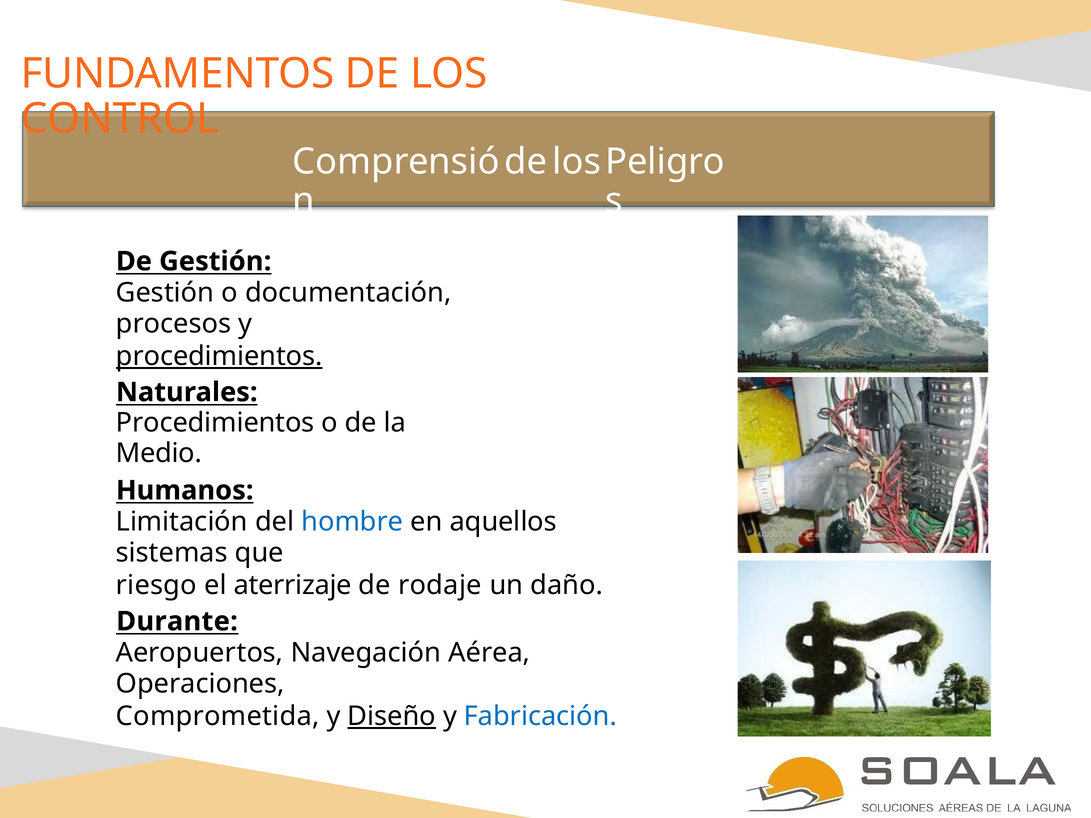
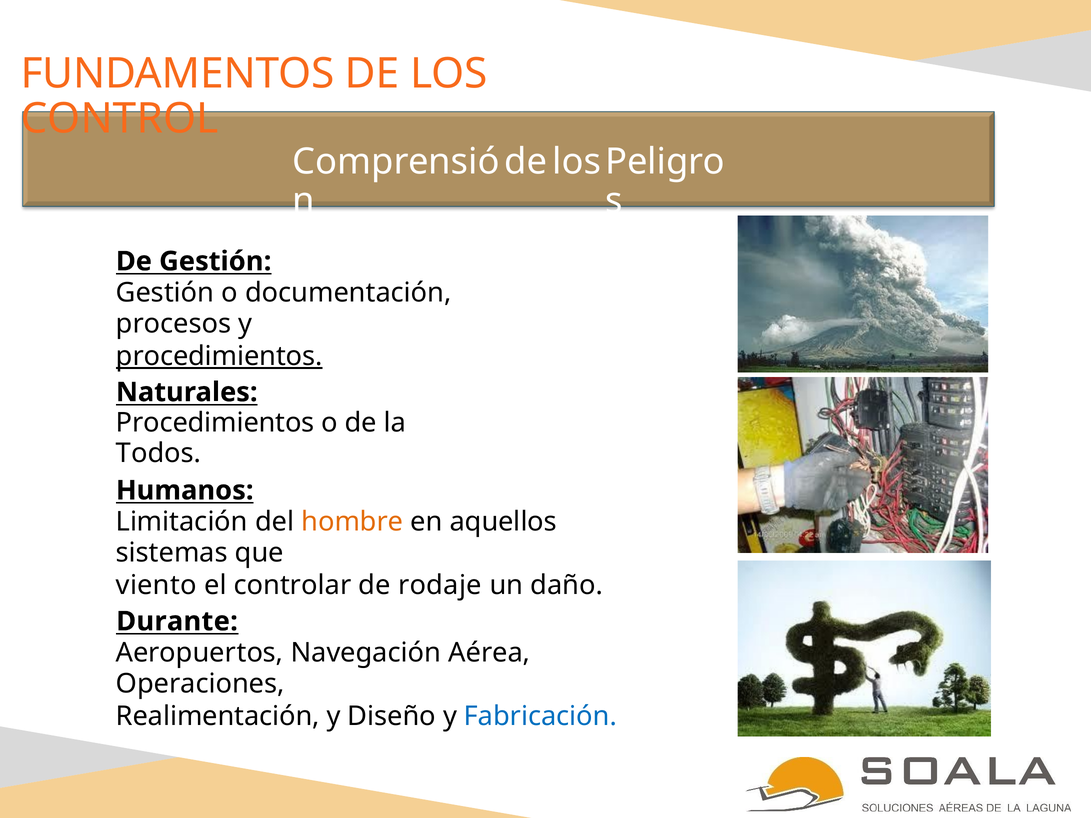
Medio: Medio -> Todos
hombre colour: blue -> orange
riesgo: riesgo -> viento
aterrizaje: aterrizaje -> controlar
Comprometida: Comprometida -> Realimentación
Diseño underline: present -> none
